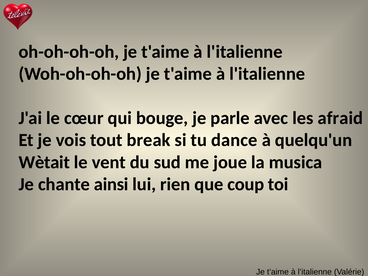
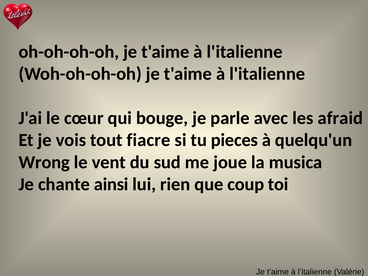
break: break -> fiacre
dance: dance -> pieces
Wètait: Wètait -> Wrong
